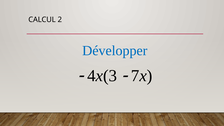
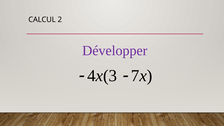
Développer colour: blue -> purple
